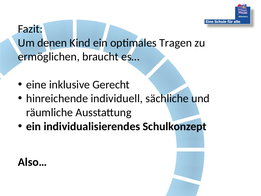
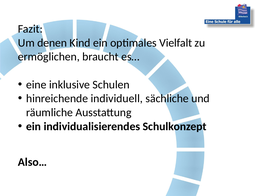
Tragen: Tragen -> Vielfalt
Gerecht: Gerecht -> Schulen
